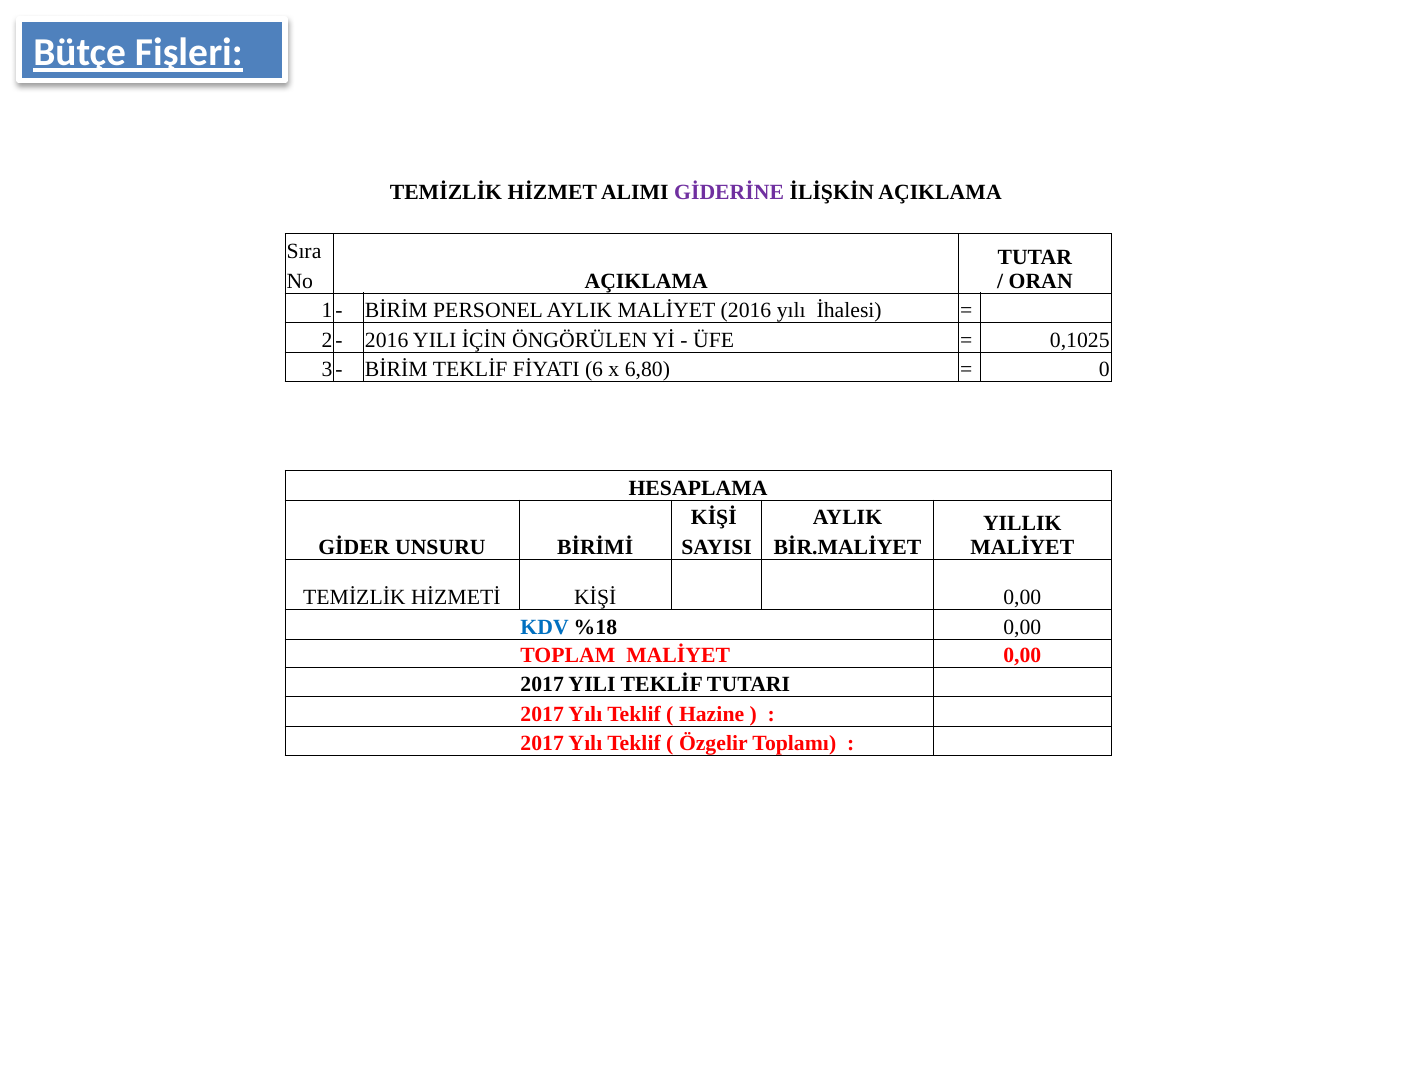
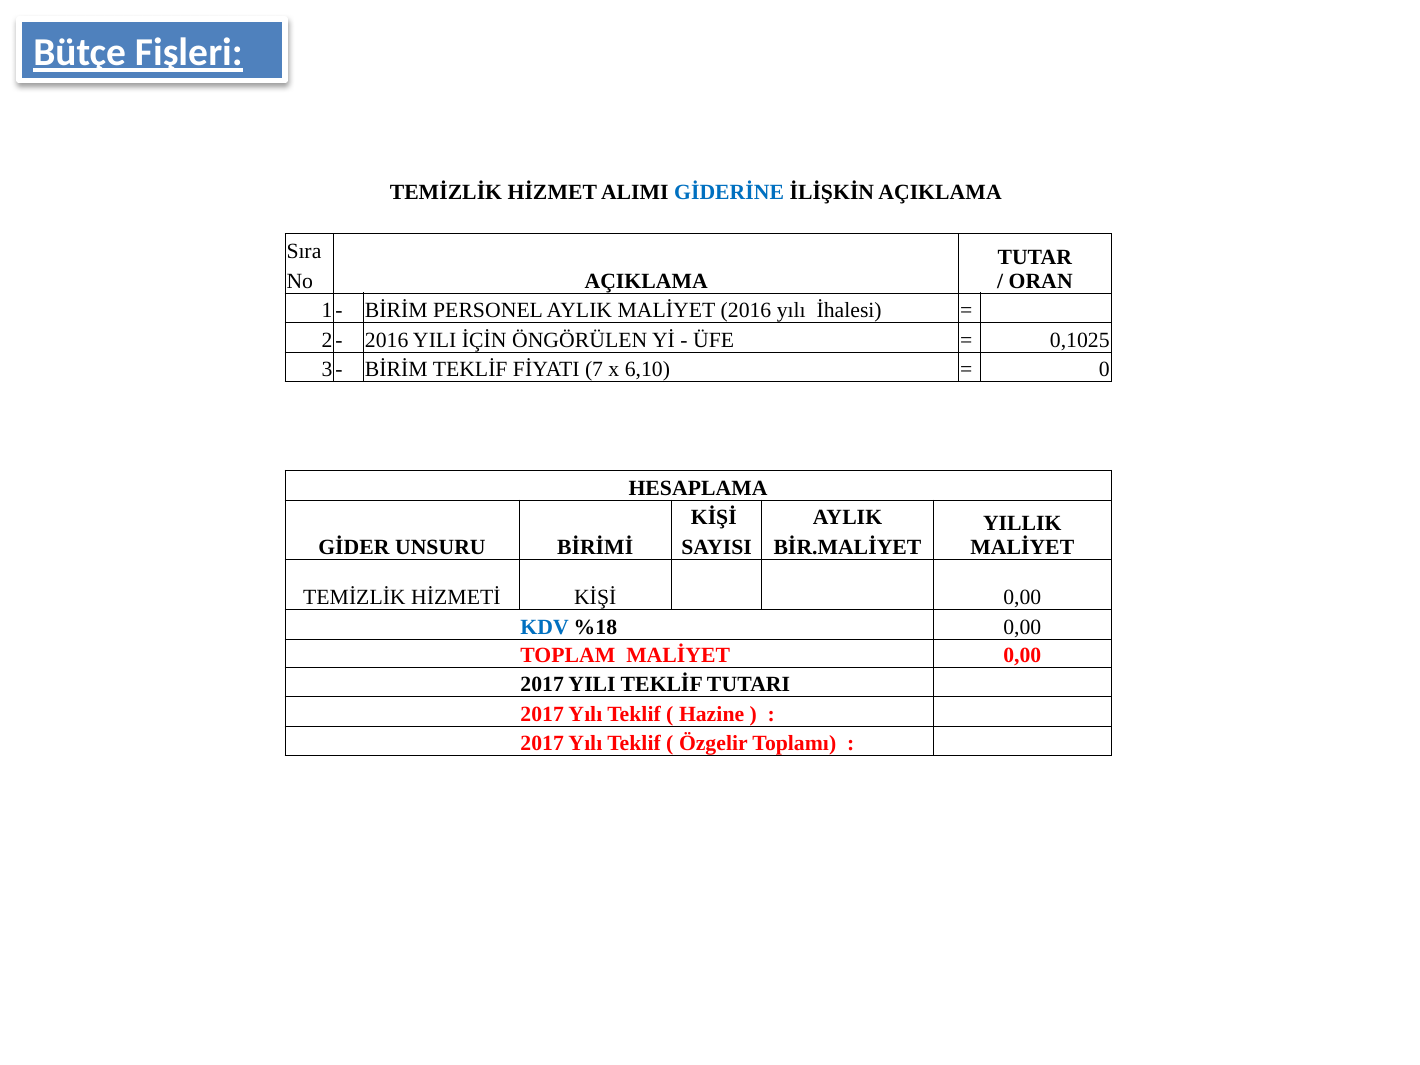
GİDERİNE colour: purple -> blue
6: 6 -> 7
6,80: 6,80 -> 6,10
